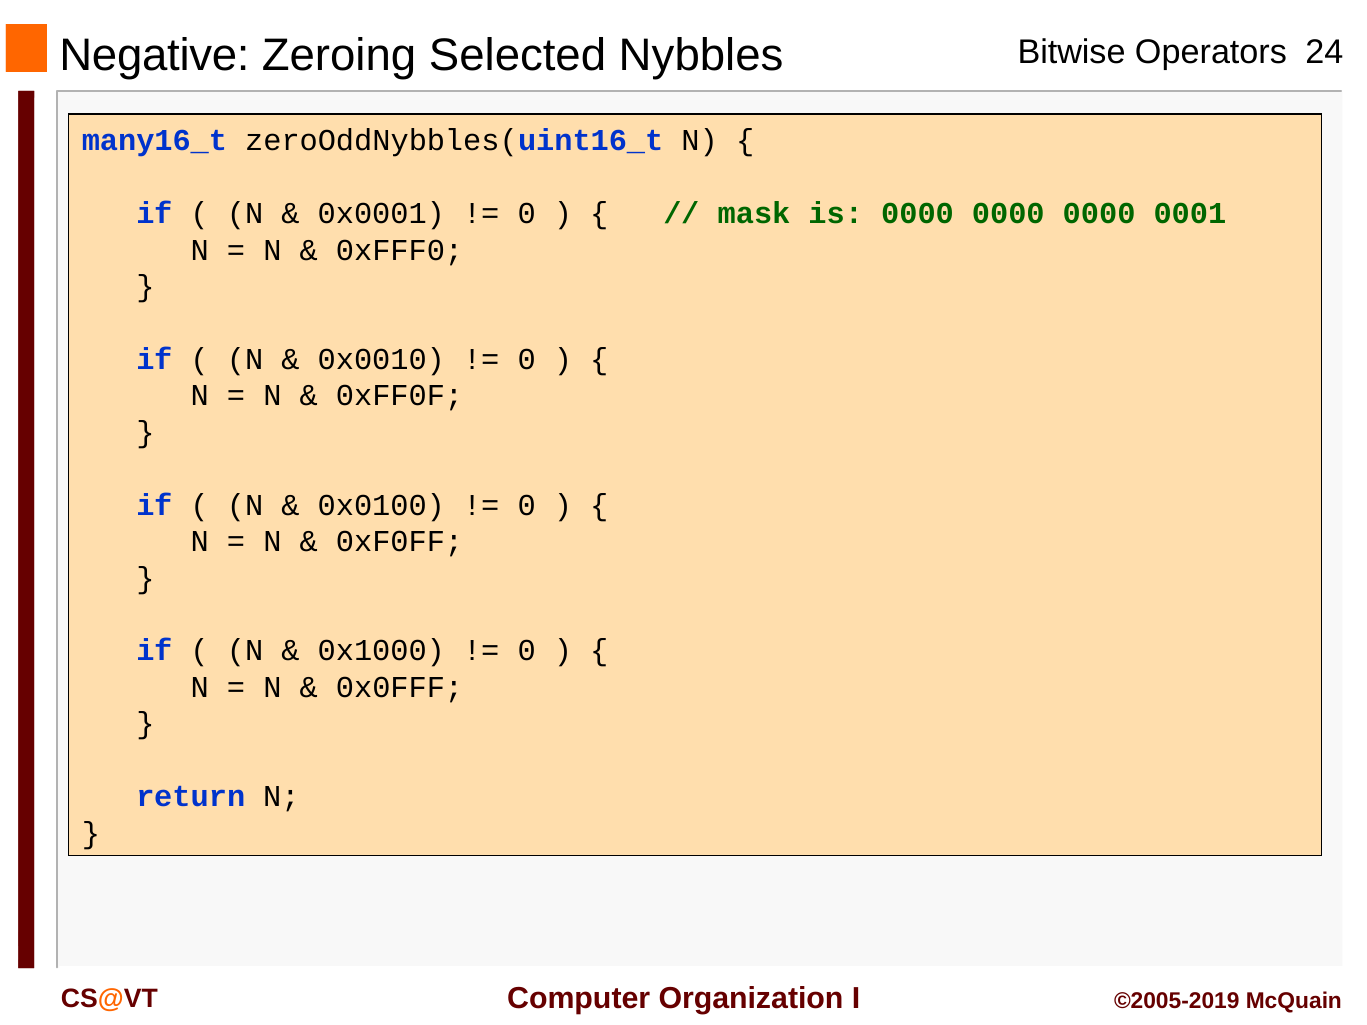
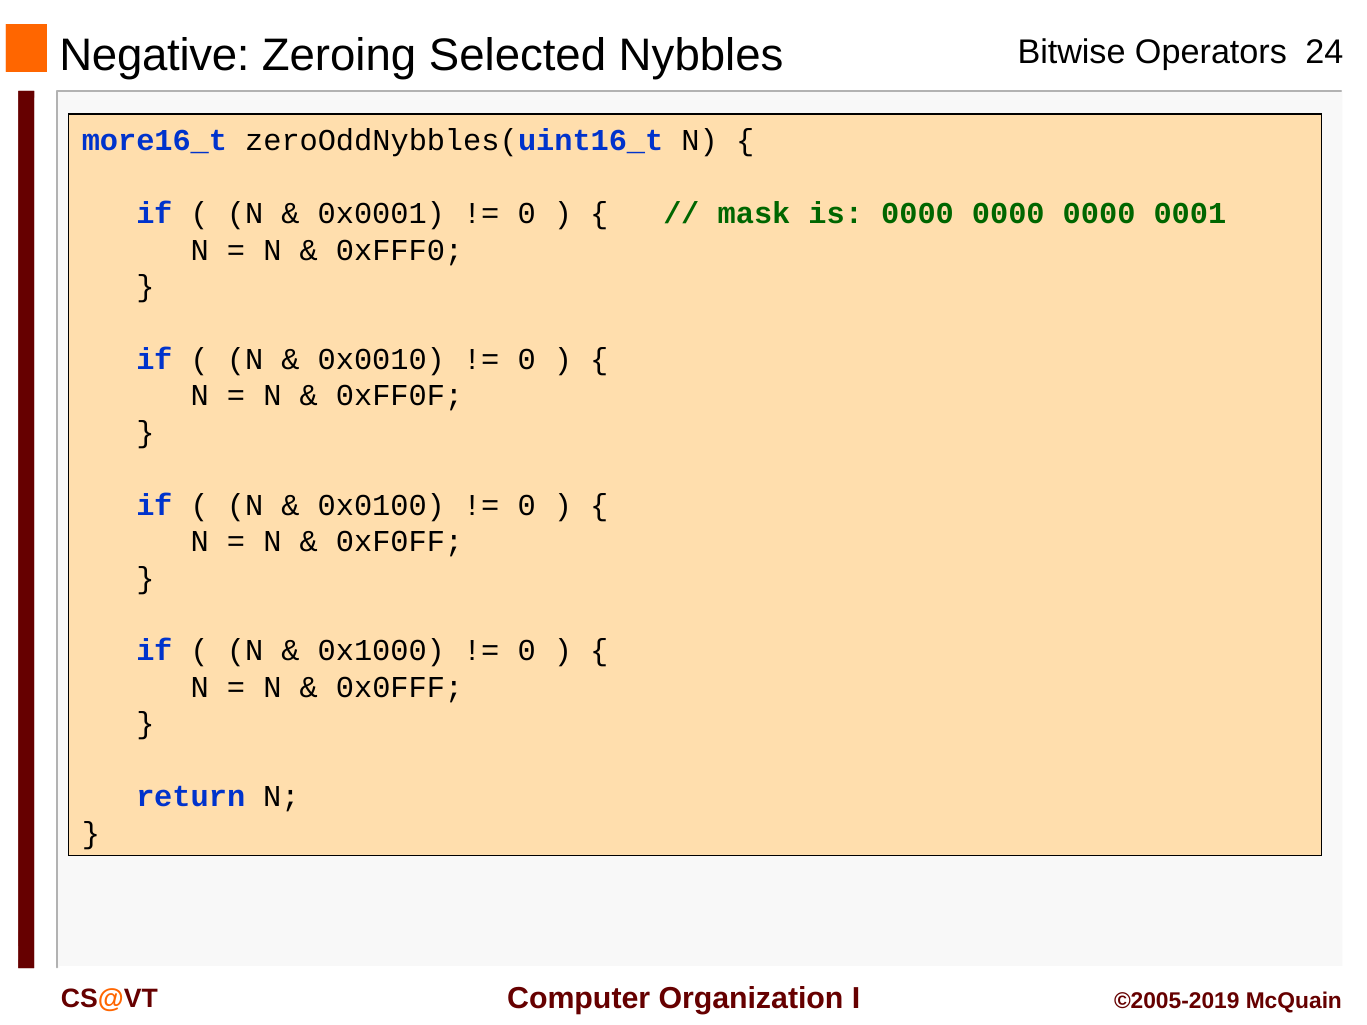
many16_t: many16_t -> more16_t
